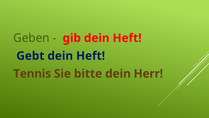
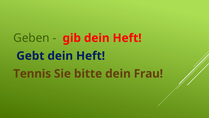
Herr: Herr -> Frau
